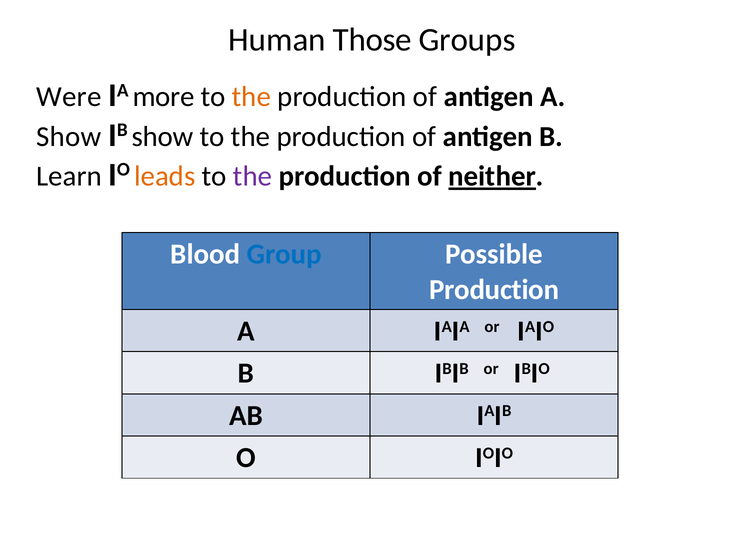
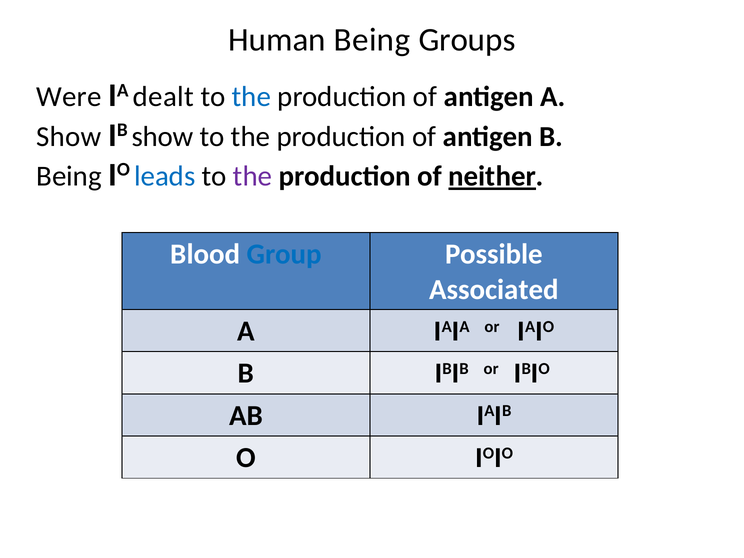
Human Those: Those -> Being
more: more -> dealt
the at (251, 97) colour: orange -> blue
Learn at (69, 176): Learn -> Being
leads colour: orange -> blue
Production at (494, 290): Production -> Associated
